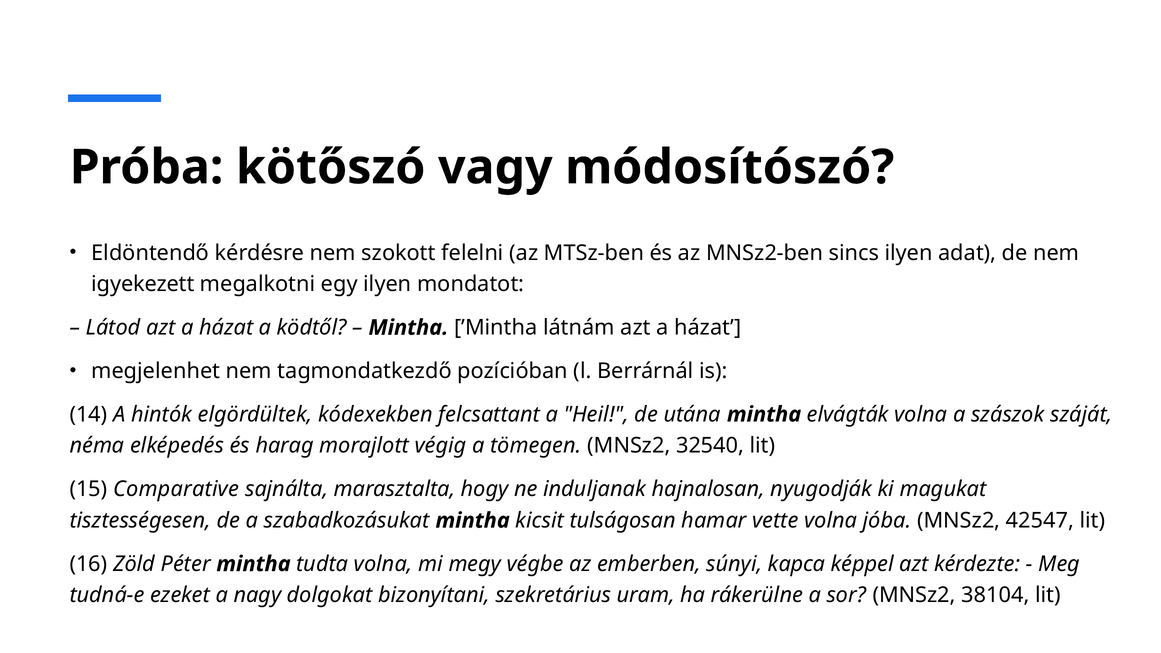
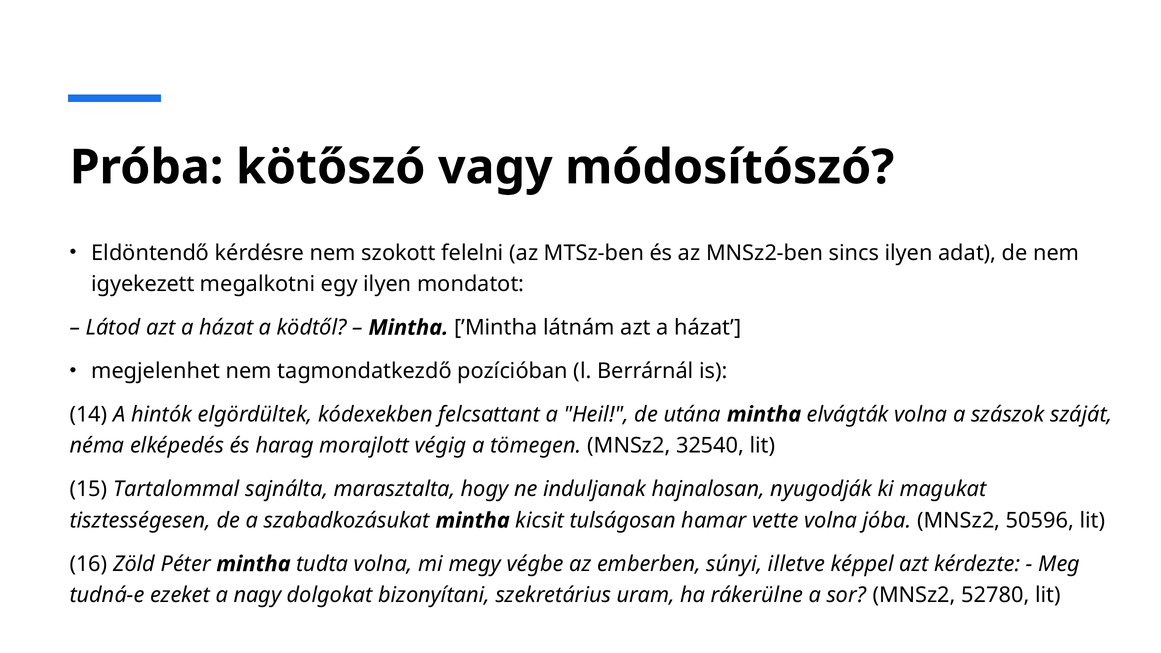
Comparative: Comparative -> Tartalommal
42547: 42547 -> 50596
kapca: kapca -> illetve
38104: 38104 -> 52780
